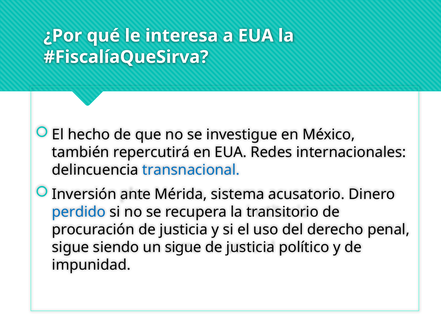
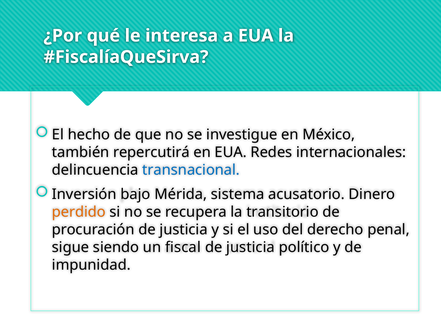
ante: ante -> bajo
perdido colour: blue -> orange
un sigue: sigue -> fiscal
